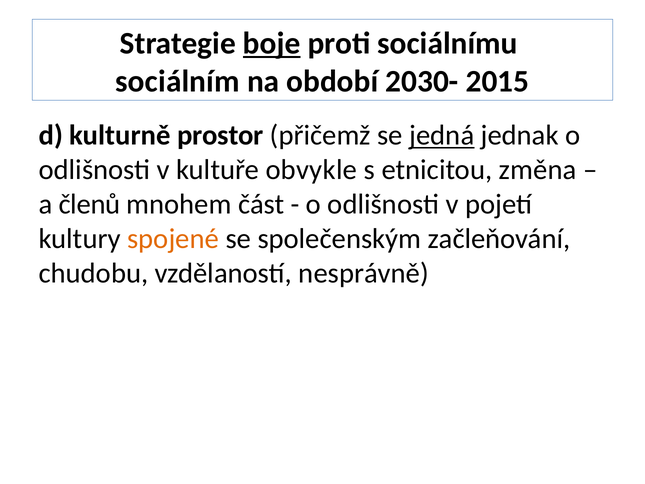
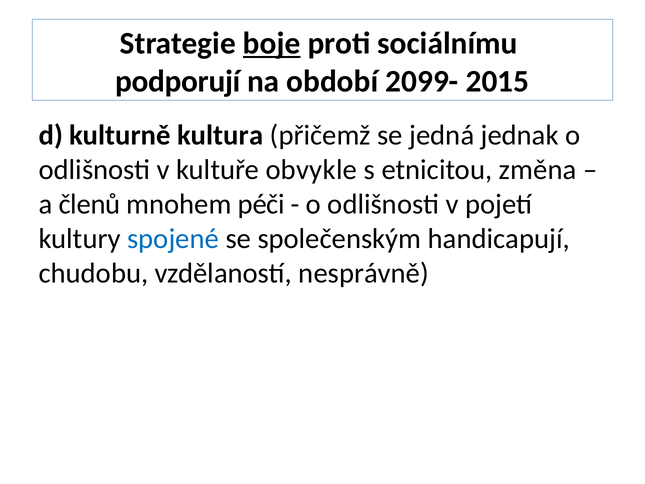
sociálním: sociálním -> podporují
2030-: 2030- -> 2099-
prostor: prostor -> kultura
jedná underline: present -> none
část: část -> péči
spojené colour: orange -> blue
začleňování: začleňování -> handicapují
